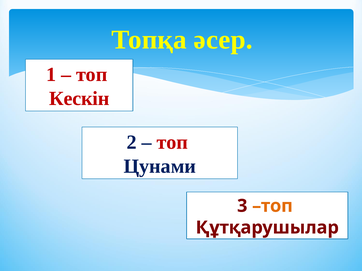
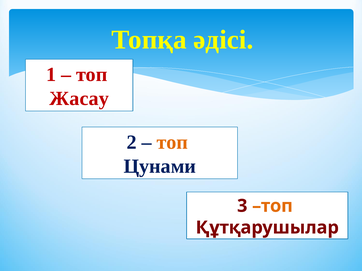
әсер: әсер -> әдісі
Кескін: Кескін -> Жасау
топ at (172, 143) colour: red -> orange
